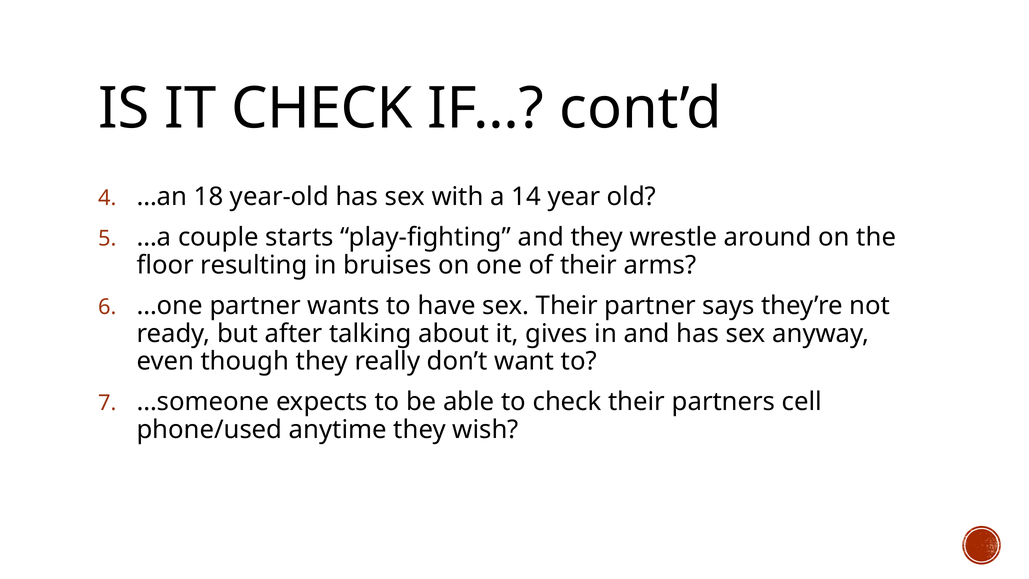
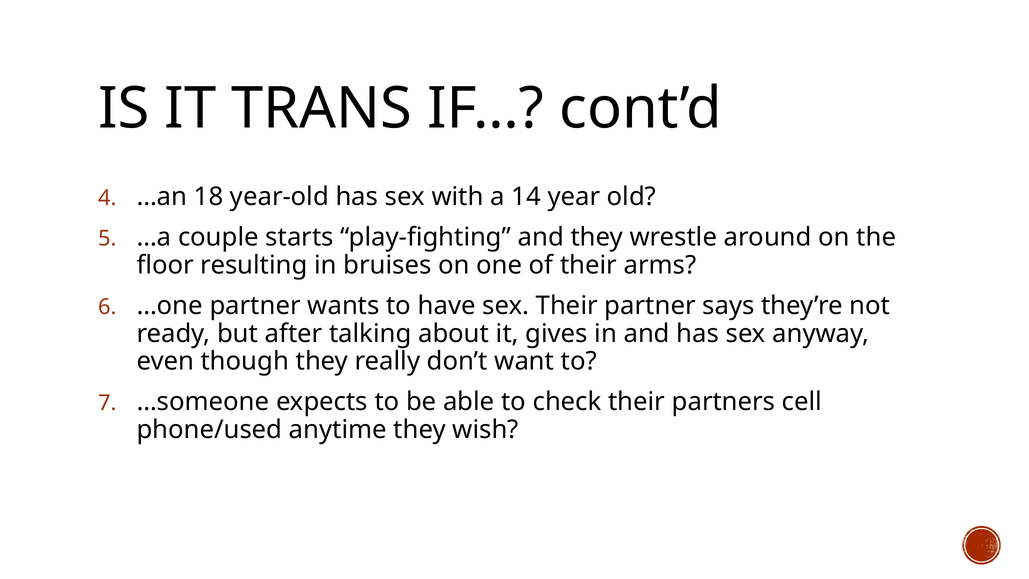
IT CHECK: CHECK -> TRANS
